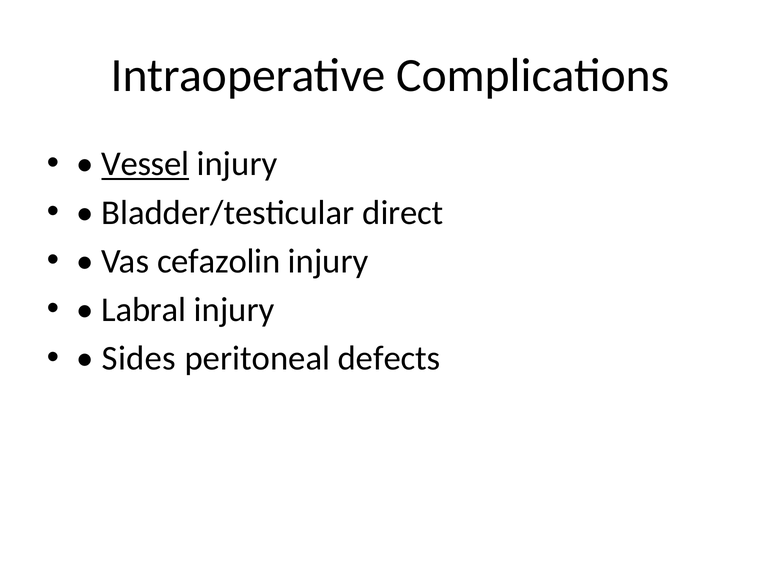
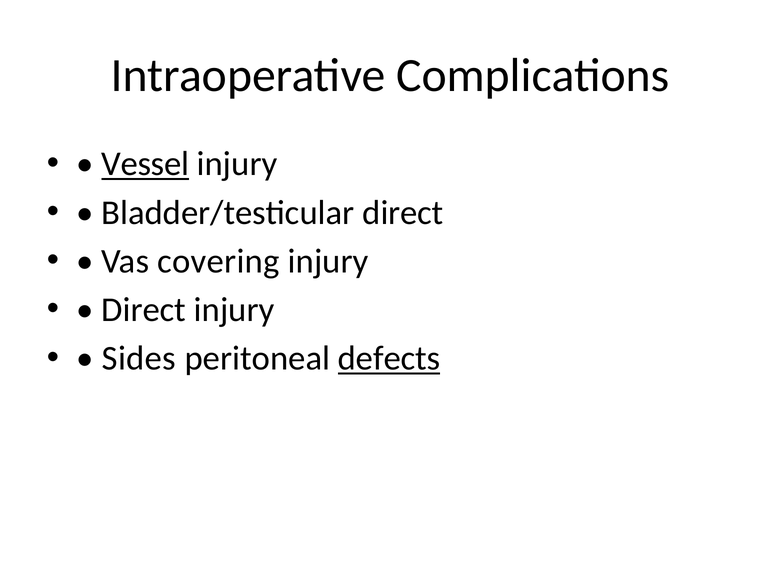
cefazolin: cefazolin -> covering
Labral at (144, 310): Labral -> Direct
defects underline: none -> present
